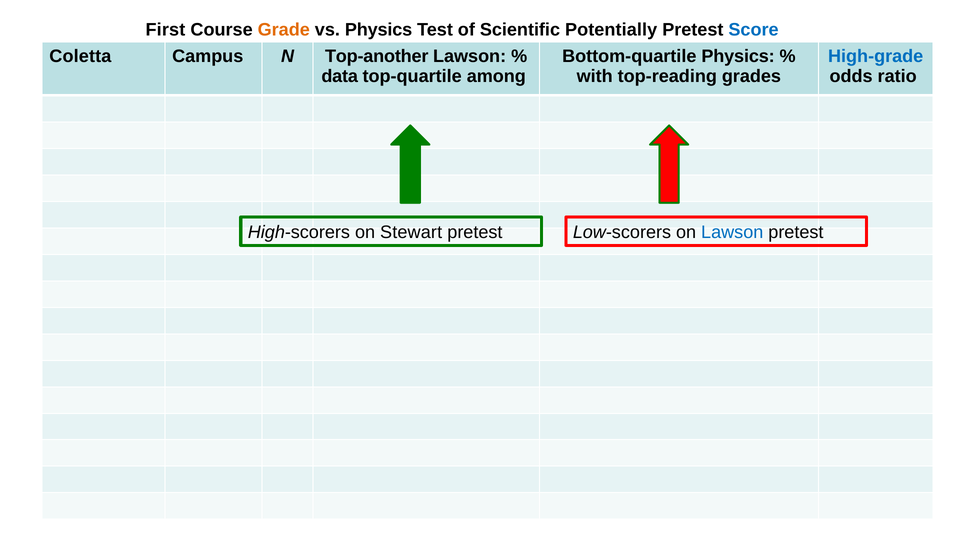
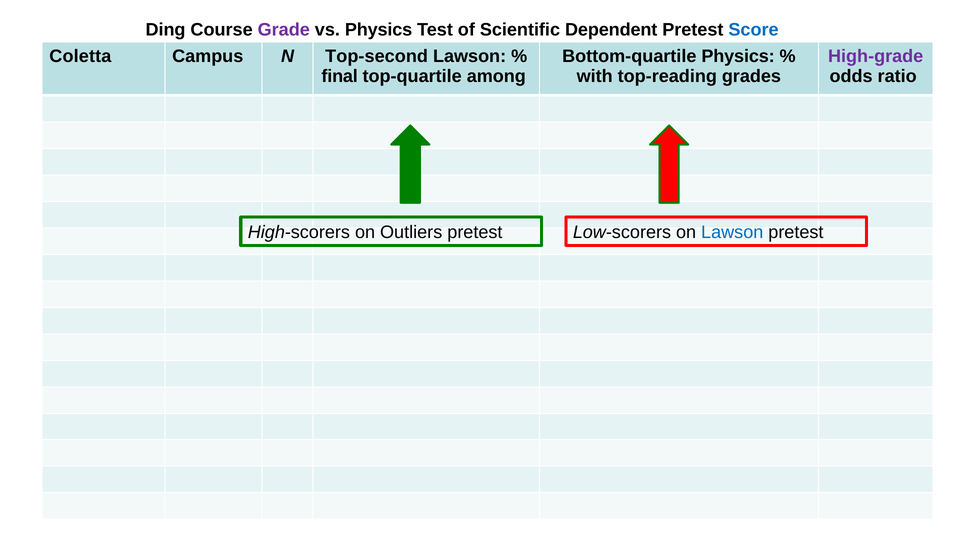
First: First -> Ding
Grade colour: orange -> purple
Potentially: Potentially -> Dependent
Top-another: Top-another -> Top-second
High-grade colour: blue -> purple
data: data -> final
Stewart: Stewart -> Outliers
